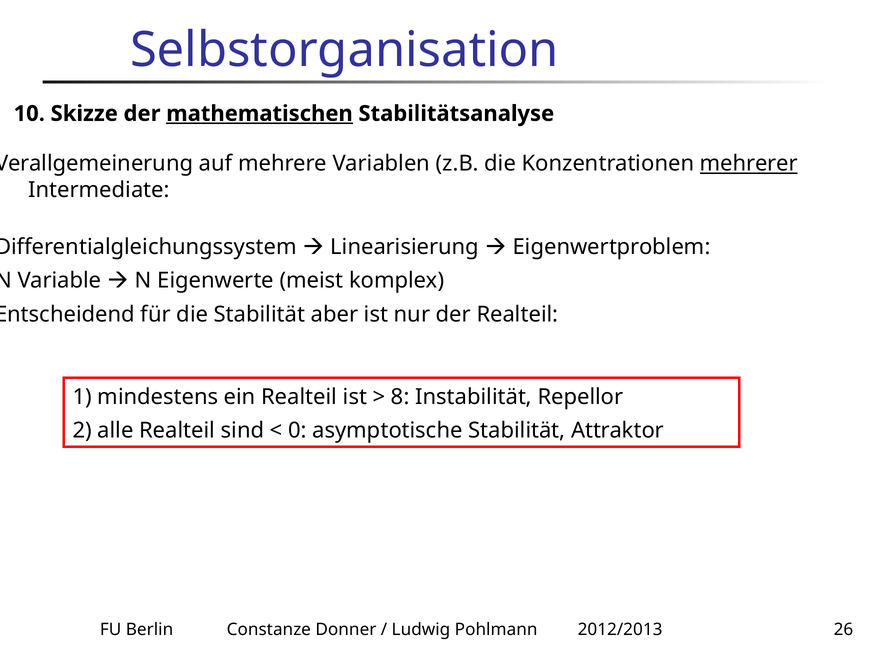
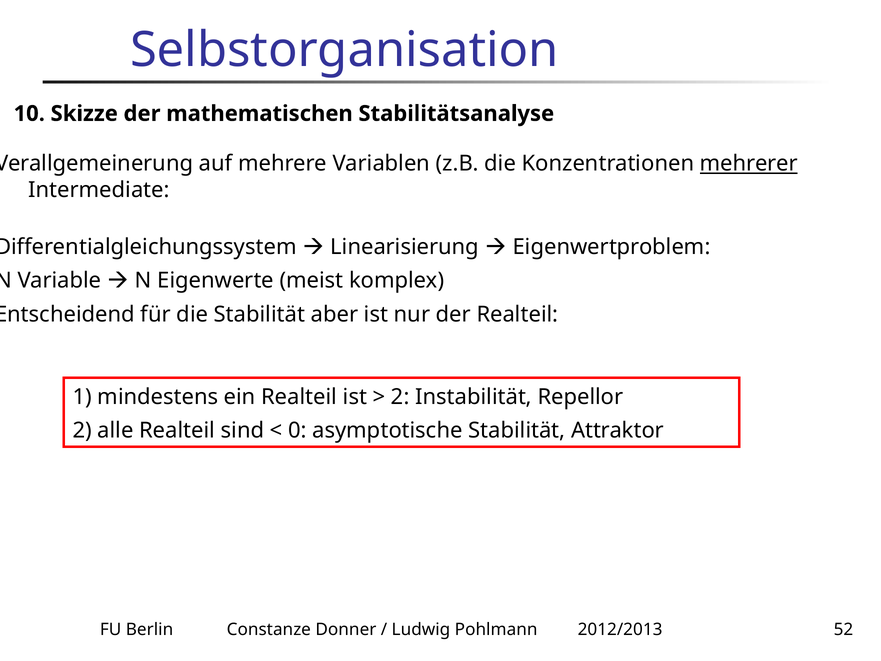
mathematischen underline: present -> none
8 at (400, 397): 8 -> 2
26: 26 -> 52
